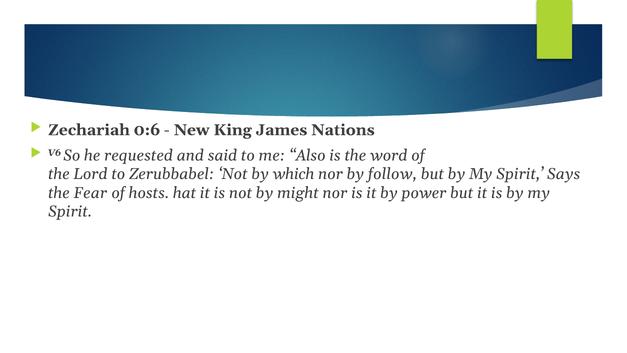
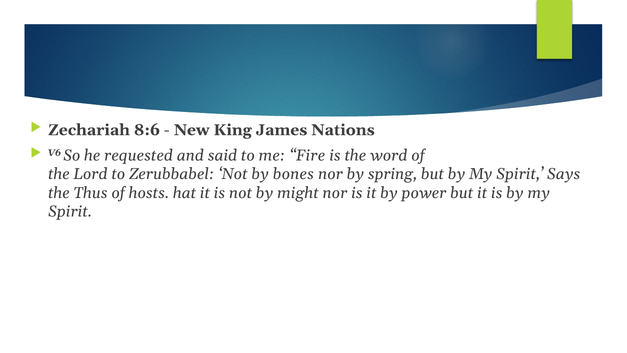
0:6: 0:6 -> 8:6
Also: Also -> Fire
which: which -> bones
follow: follow -> spring
Fear: Fear -> Thus
